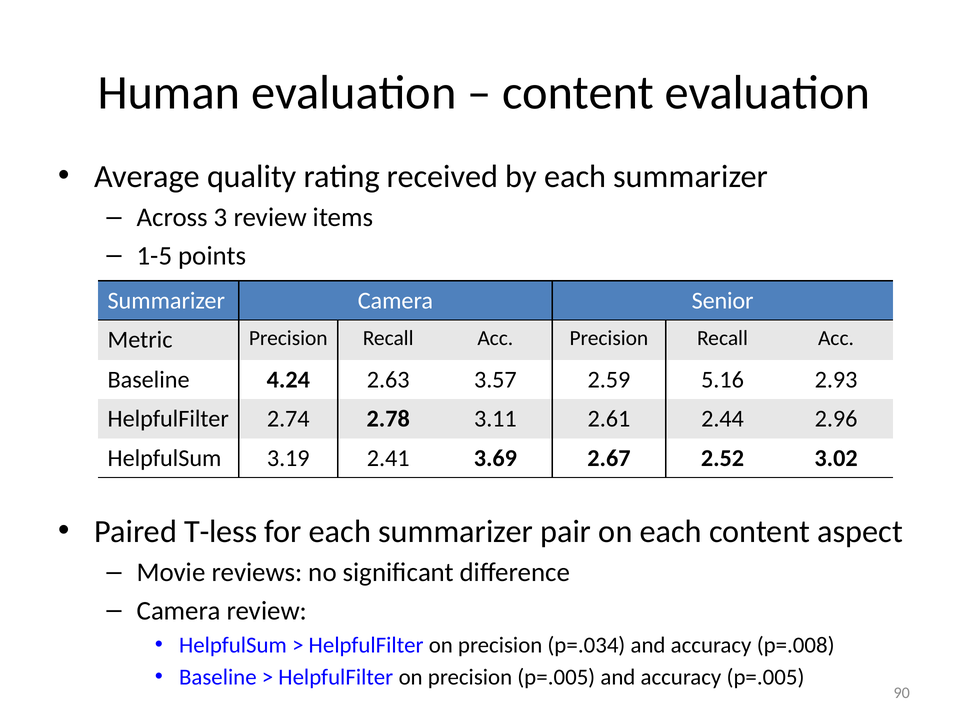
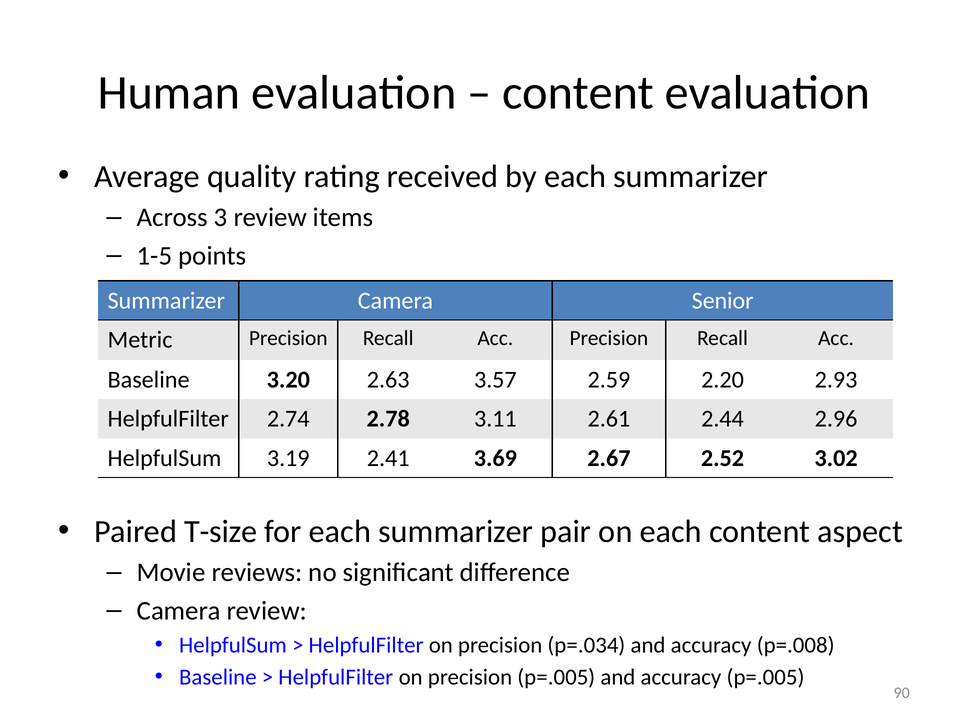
4.24: 4.24 -> 3.20
5.16: 5.16 -> 2.20
T-less: T-less -> T-size
